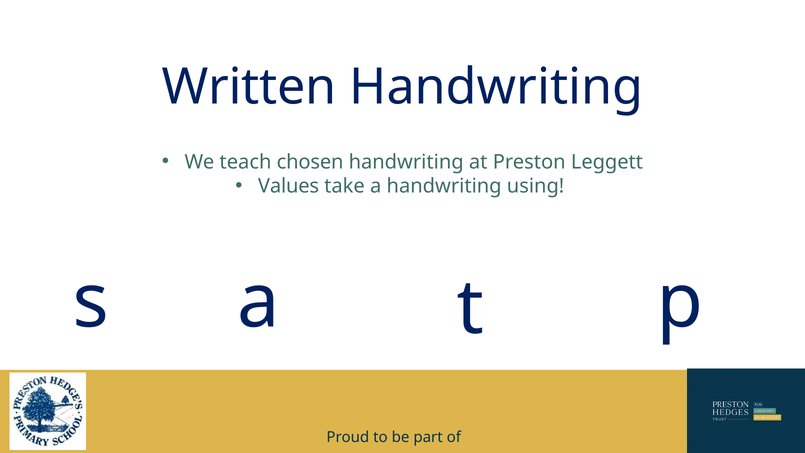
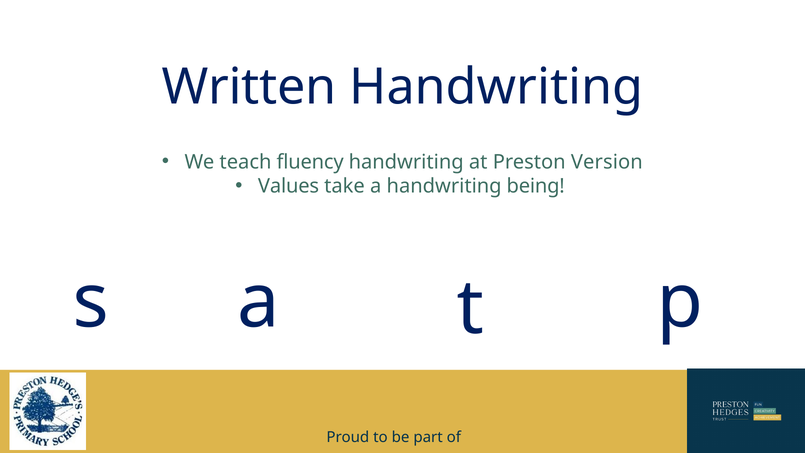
chosen: chosen -> fluency
Leggett: Leggett -> Version
using: using -> being
